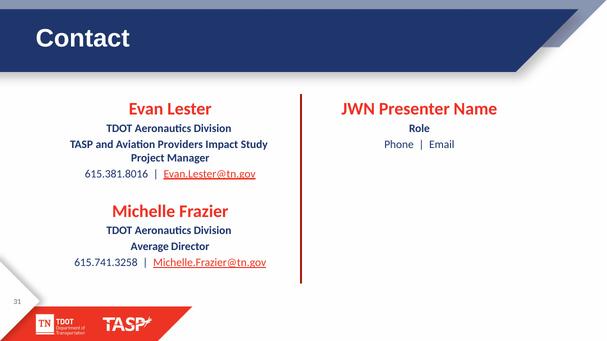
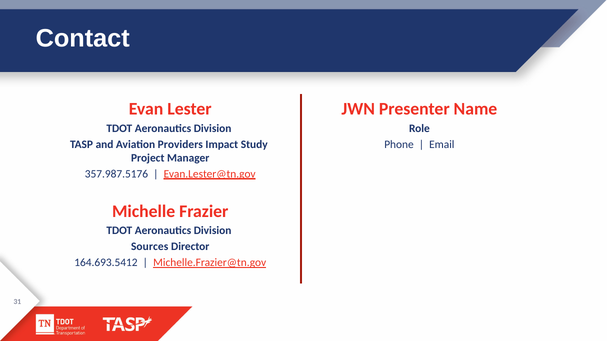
615.381.8016: 615.381.8016 -> 357.987.5176
Average: Average -> Sources
615.741.3258: 615.741.3258 -> 164.693.5412
